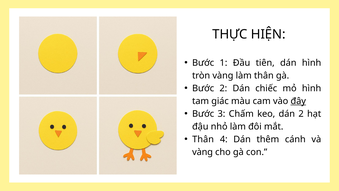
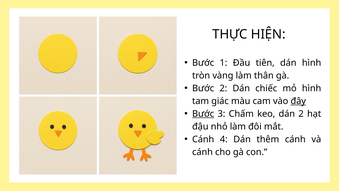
Bước at (203, 114) underline: none -> present
Thân at (203, 139): Thân -> Cánh
vàng at (203, 152): vàng -> cánh
